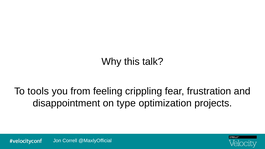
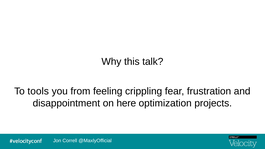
type: type -> here
